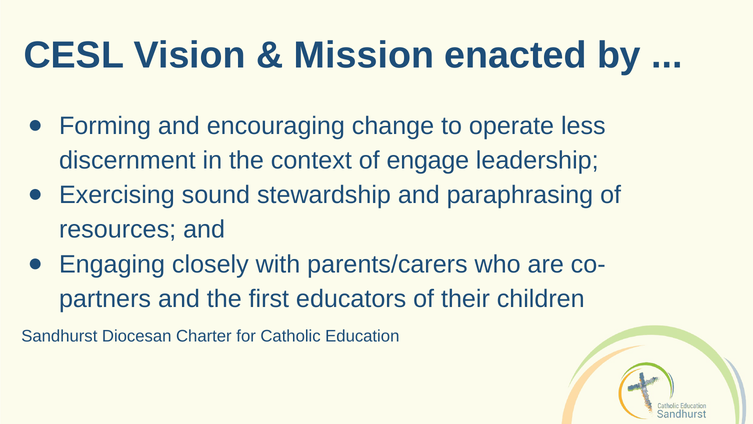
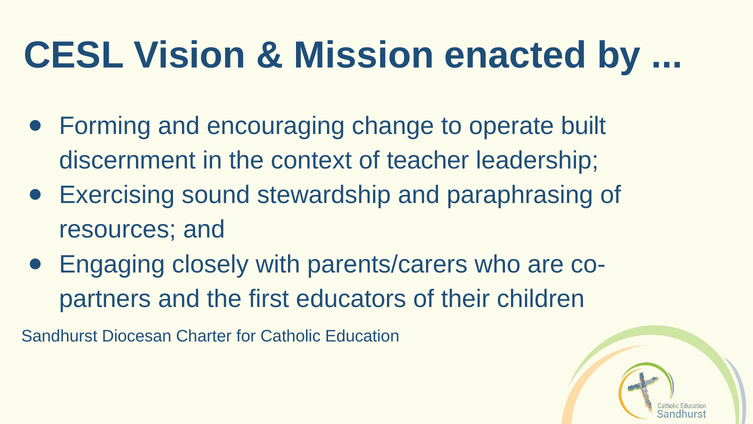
less: less -> built
engage: engage -> teacher
